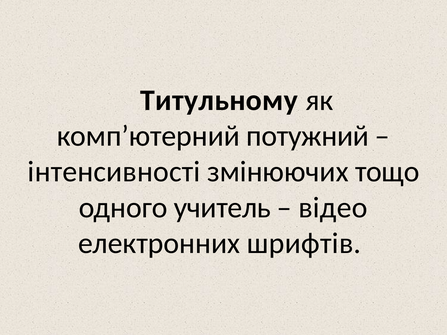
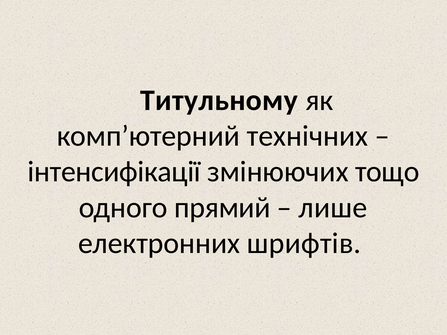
потужний: потужний -> технічних
інтенсивності: інтенсивності -> інтенсифікації
учитель: учитель -> прямий
відео: відео -> лише
